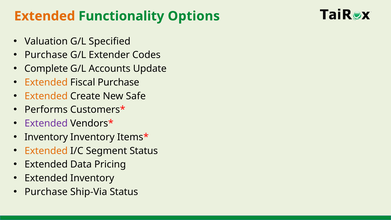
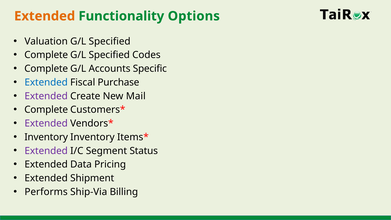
Purchase at (46, 55): Purchase -> Complete
Extender at (109, 55): Extender -> Specified
Update: Update -> Specific
Extended at (46, 82) colour: orange -> blue
Extended at (46, 96) colour: orange -> purple
Safe: Safe -> Mail
Performs at (46, 110): Performs -> Complete
Extended at (46, 151) colour: orange -> purple
Extended Inventory: Inventory -> Shipment
Purchase at (46, 192): Purchase -> Performs
Ship-Via Status: Status -> Billing
